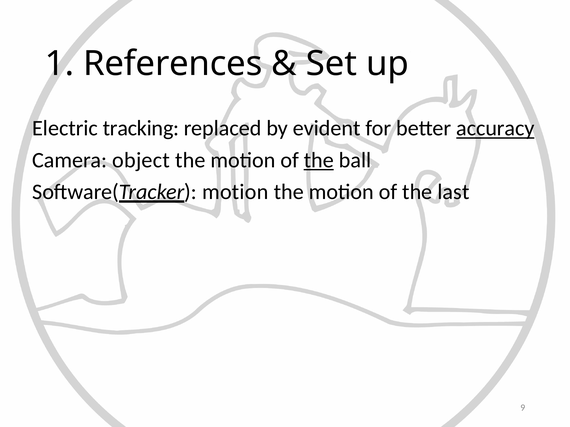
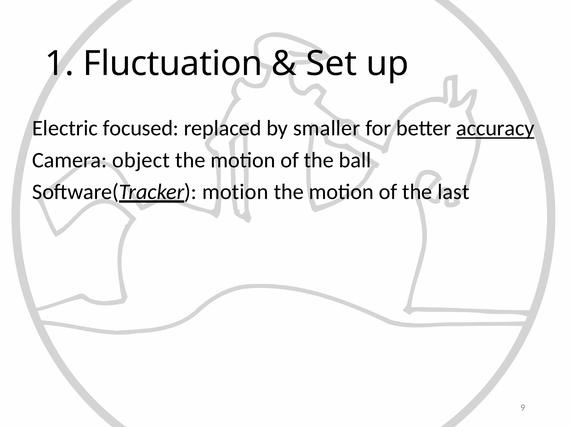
References: References -> Fluctuation
tracking: tracking -> focused
evident: evident -> smaller
the at (319, 160) underline: present -> none
